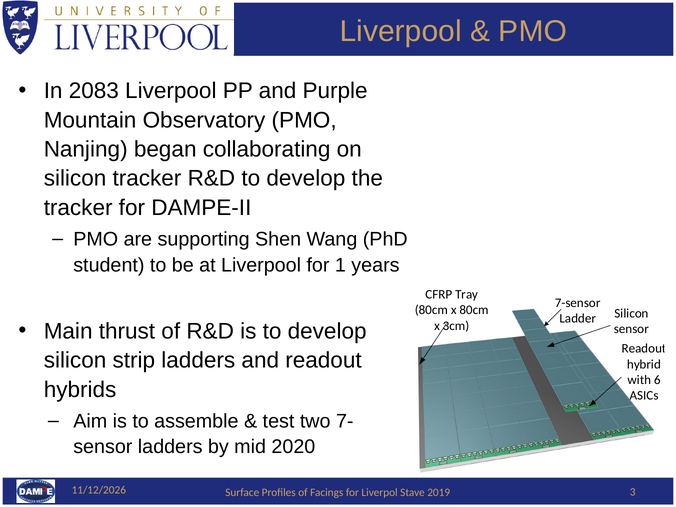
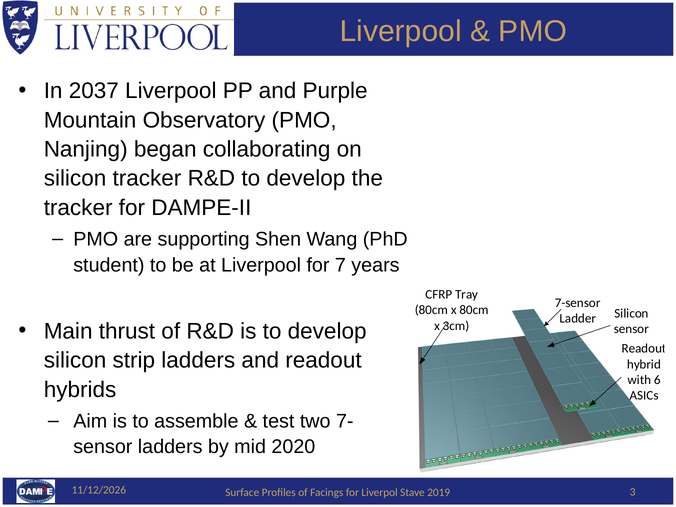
2083: 2083 -> 2037
1: 1 -> 7
